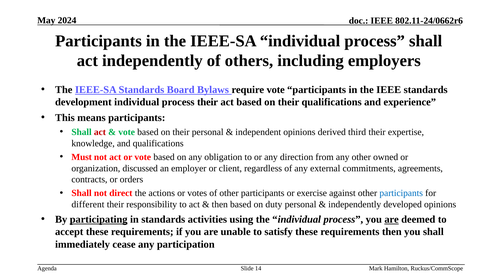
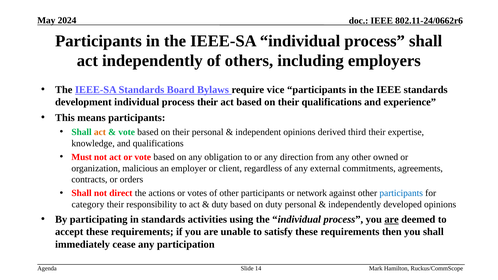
require vote: vote -> vice
act at (100, 132) colour: red -> orange
discussed: discussed -> malicious
exercise: exercise -> network
different: different -> category
then at (220, 205): then -> duty
participating underline: present -> none
